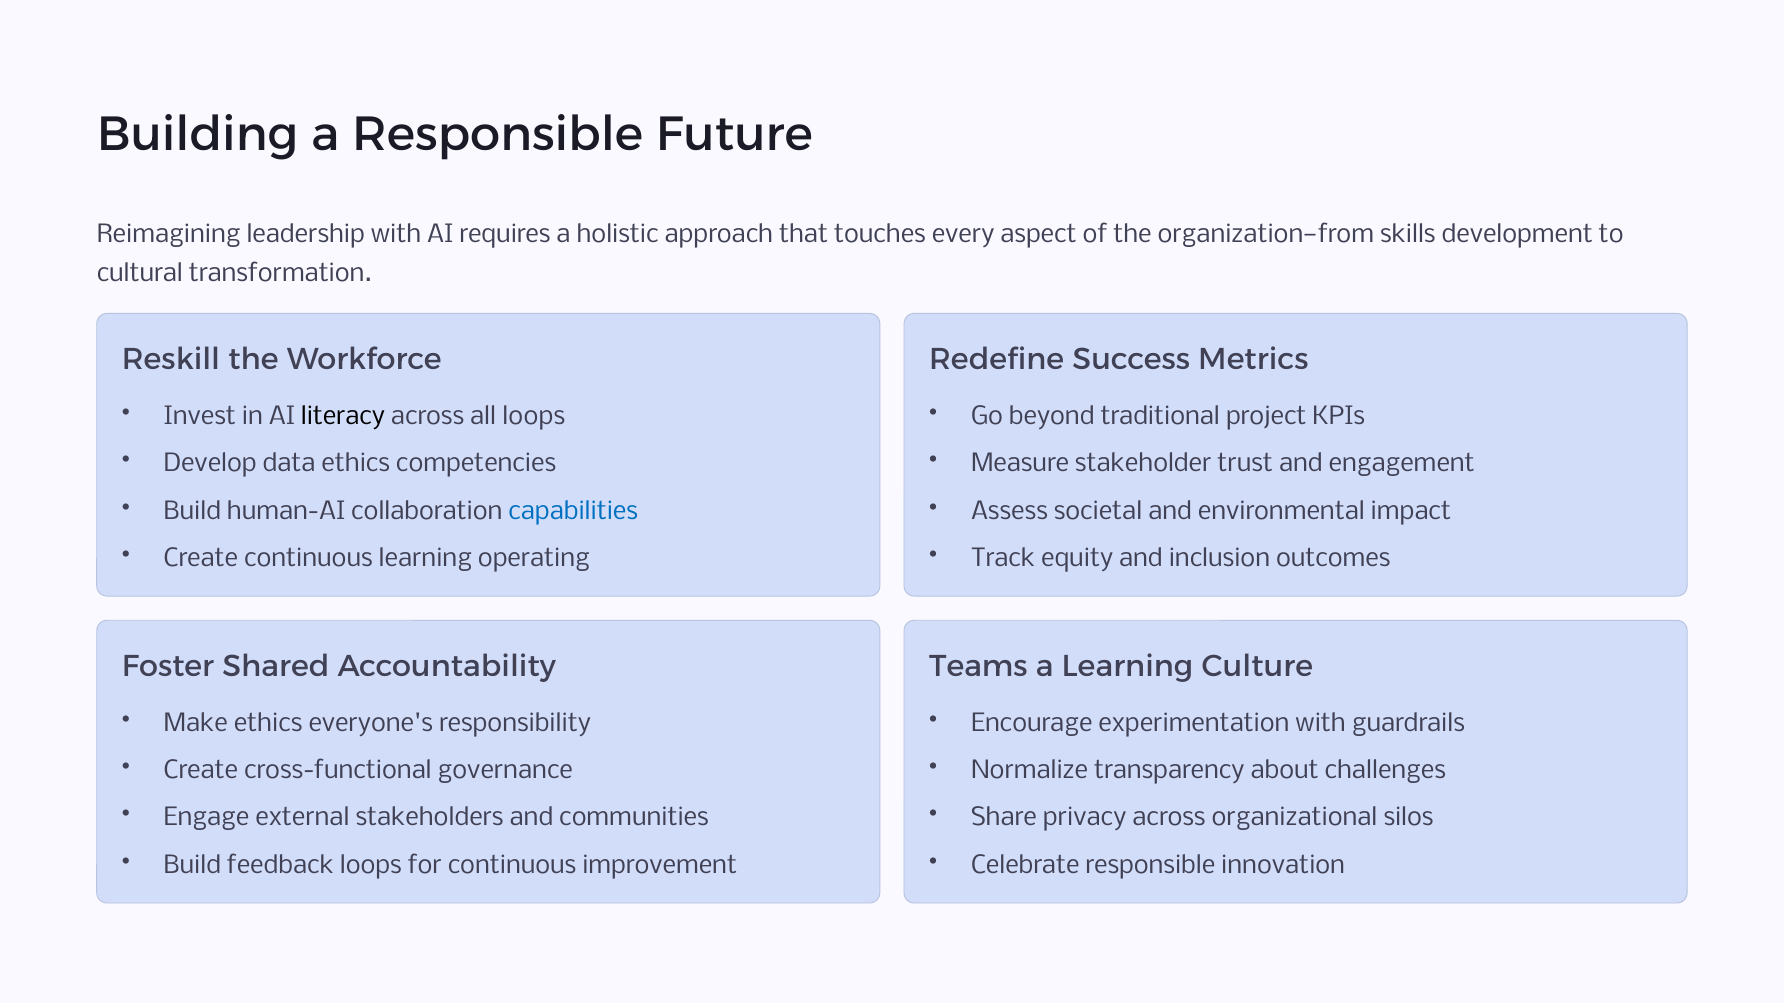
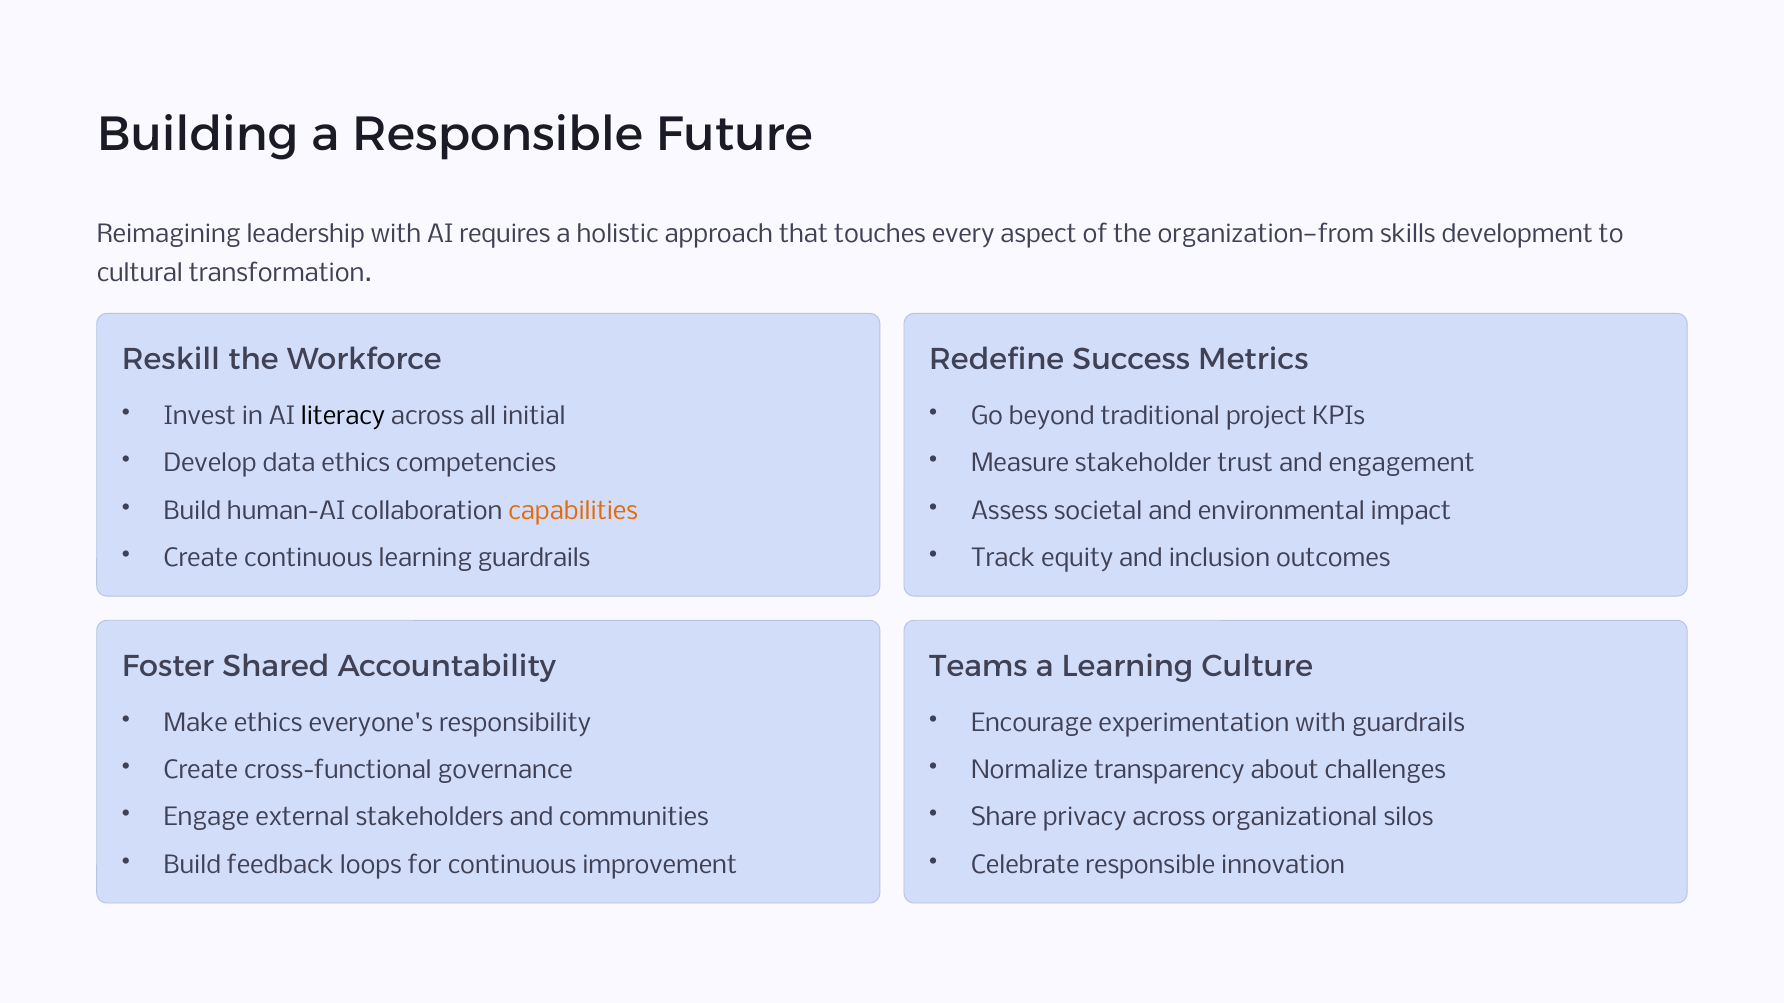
all loops: loops -> initial
capabilities colour: blue -> orange
learning operating: operating -> guardrails
